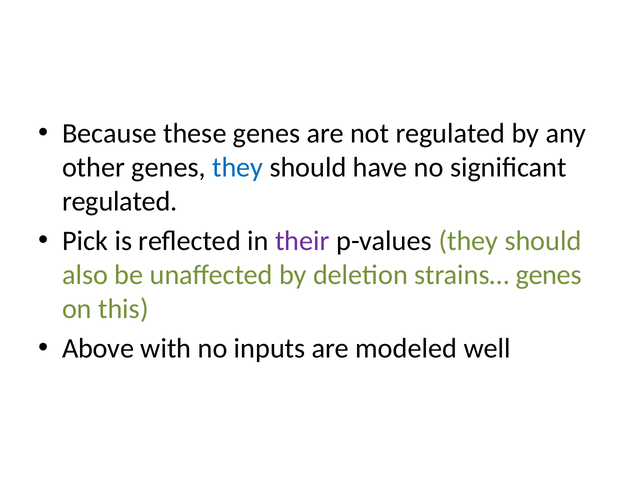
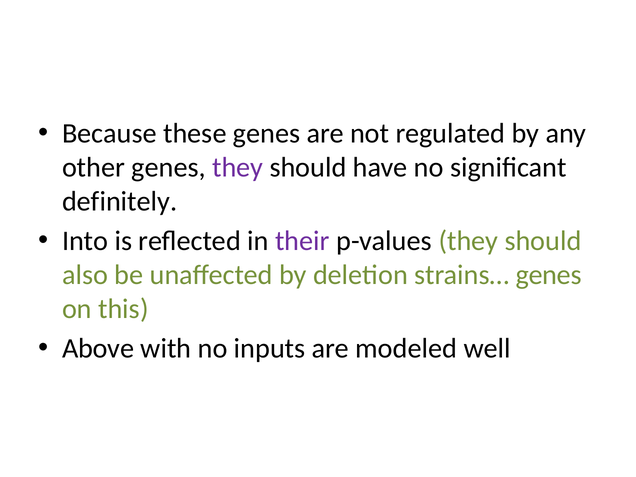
they at (238, 167) colour: blue -> purple
regulated at (120, 201): regulated -> definitely
Pick: Pick -> Into
